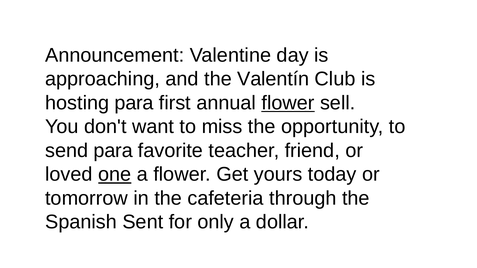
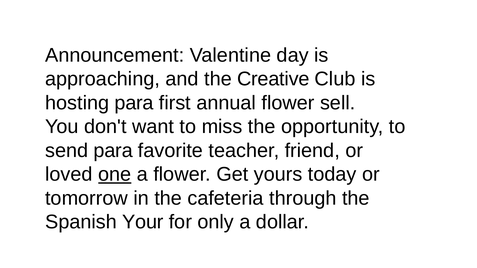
Valentín: Valentín -> Creative
flower at (288, 103) underline: present -> none
Sent: Sent -> Your
